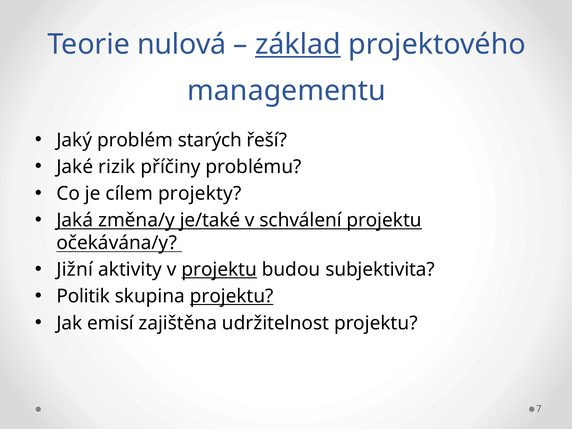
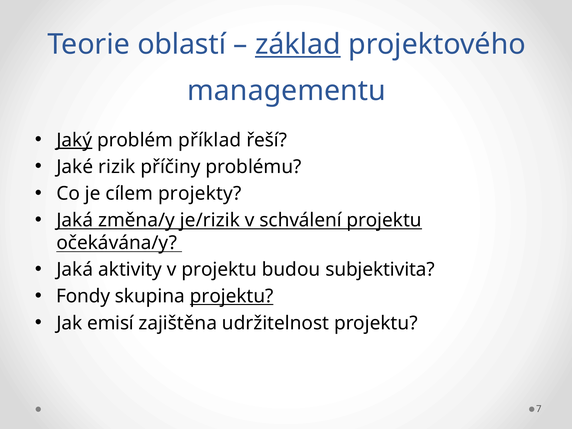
nulová: nulová -> oblastí
Jaký underline: none -> present
starých: starých -> příklad
je/také: je/také -> je/rizik
Jižní at (75, 270): Jižní -> Jaká
projektu at (219, 270) underline: present -> none
Politik: Politik -> Fondy
